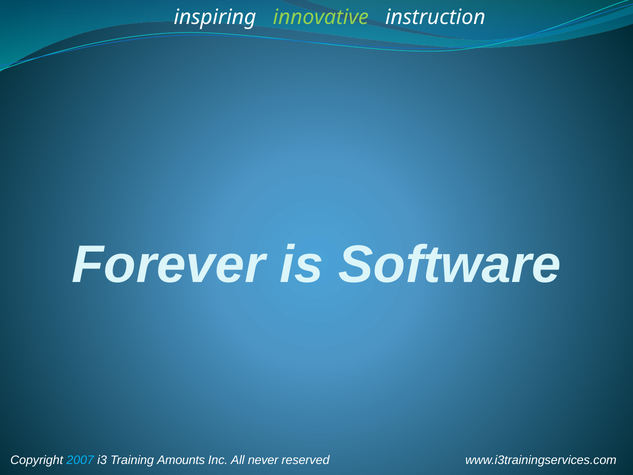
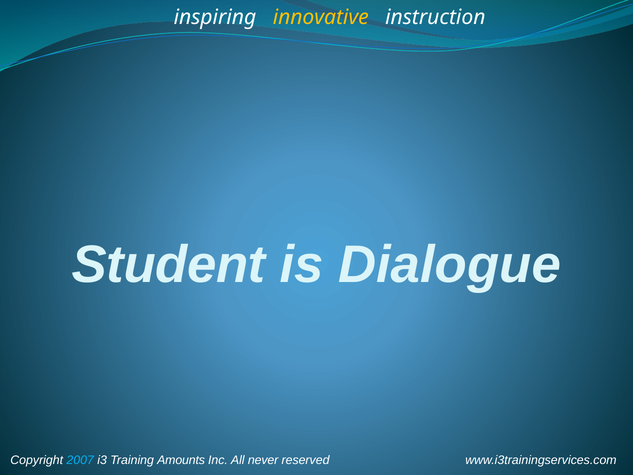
innovative colour: light green -> yellow
Forever: Forever -> Student
Software: Software -> Dialogue
